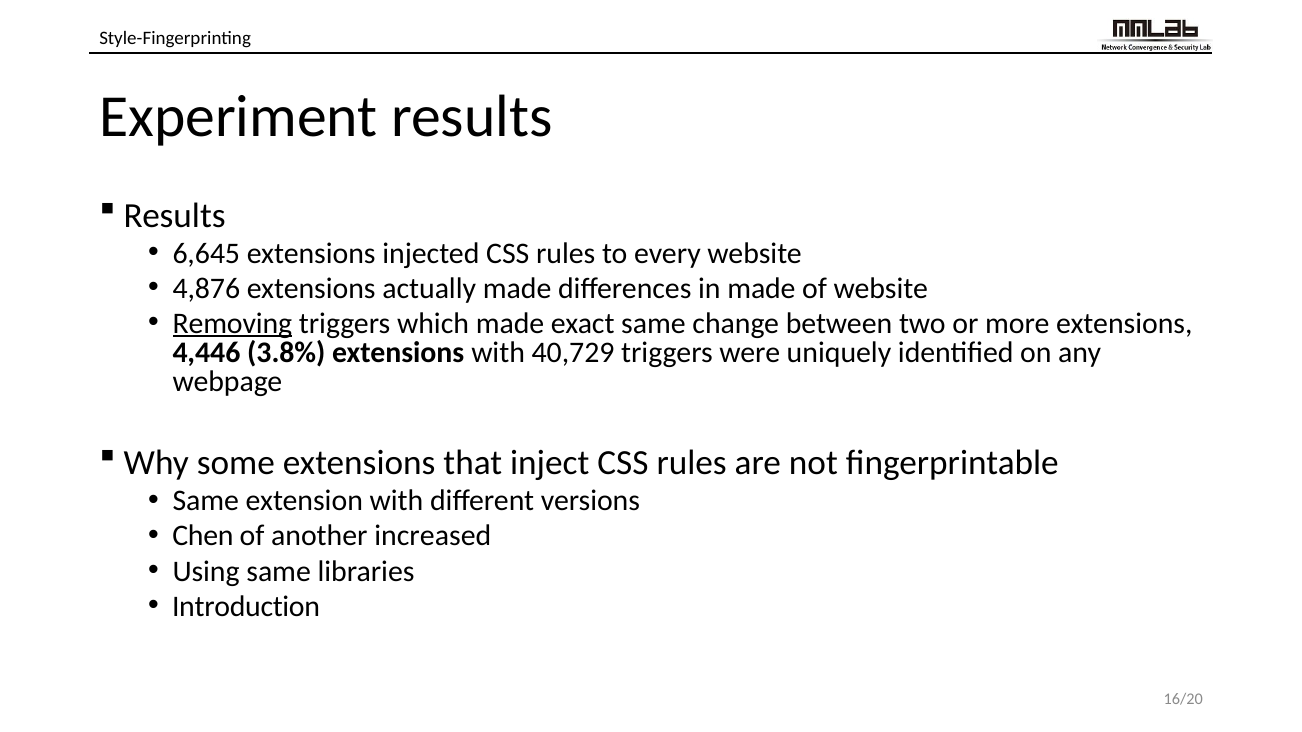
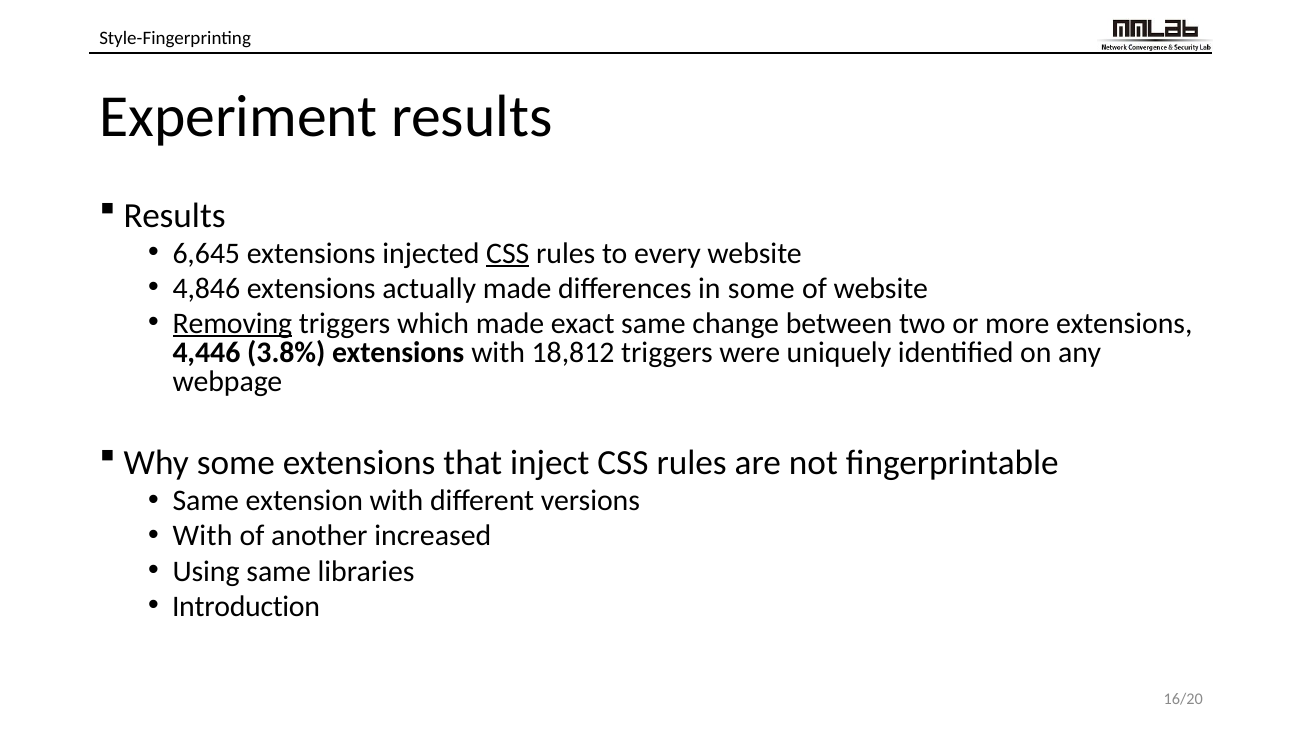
CSS at (508, 253) underline: none -> present
4,876: 4,876 -> 4,846
in made: made -> some
40,729: 40,729 -> 18,812
Chen at (203, 536): Chen -> With
